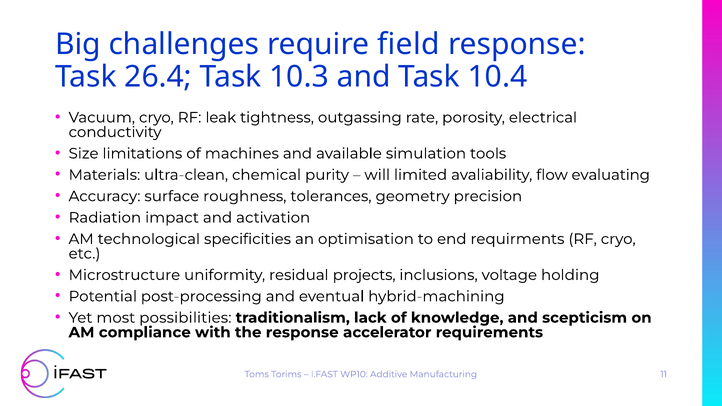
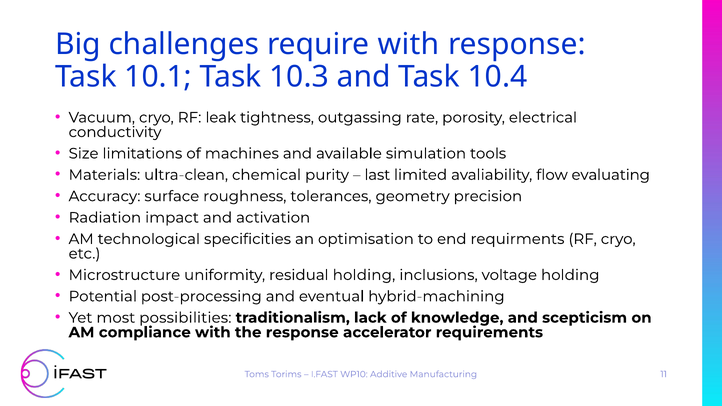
require field: field -> with
26.4: 26.4 -> 10.1
will: will -> last
residual projects: projects -> holding
